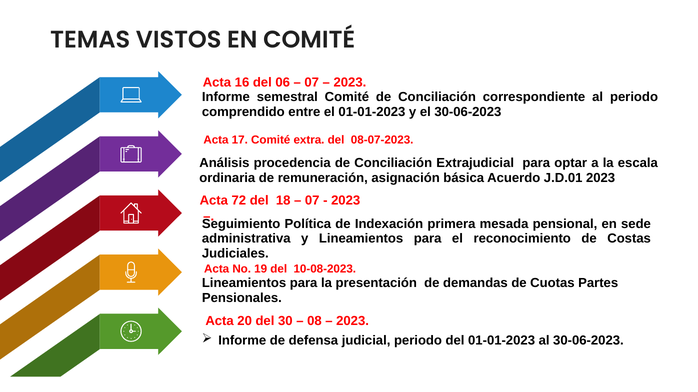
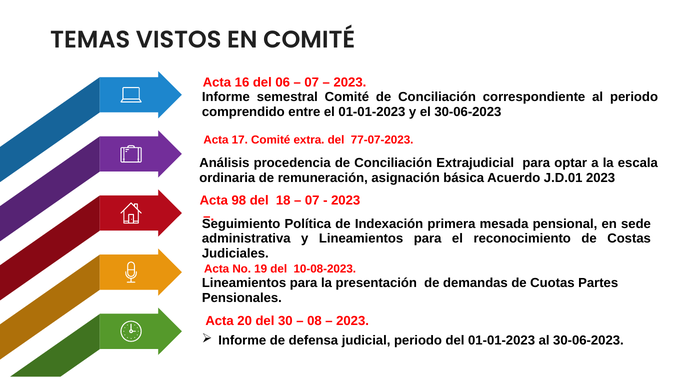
08-07-2023: 08-07-2023 -> 77-07-2023
72: 72 -> 98
